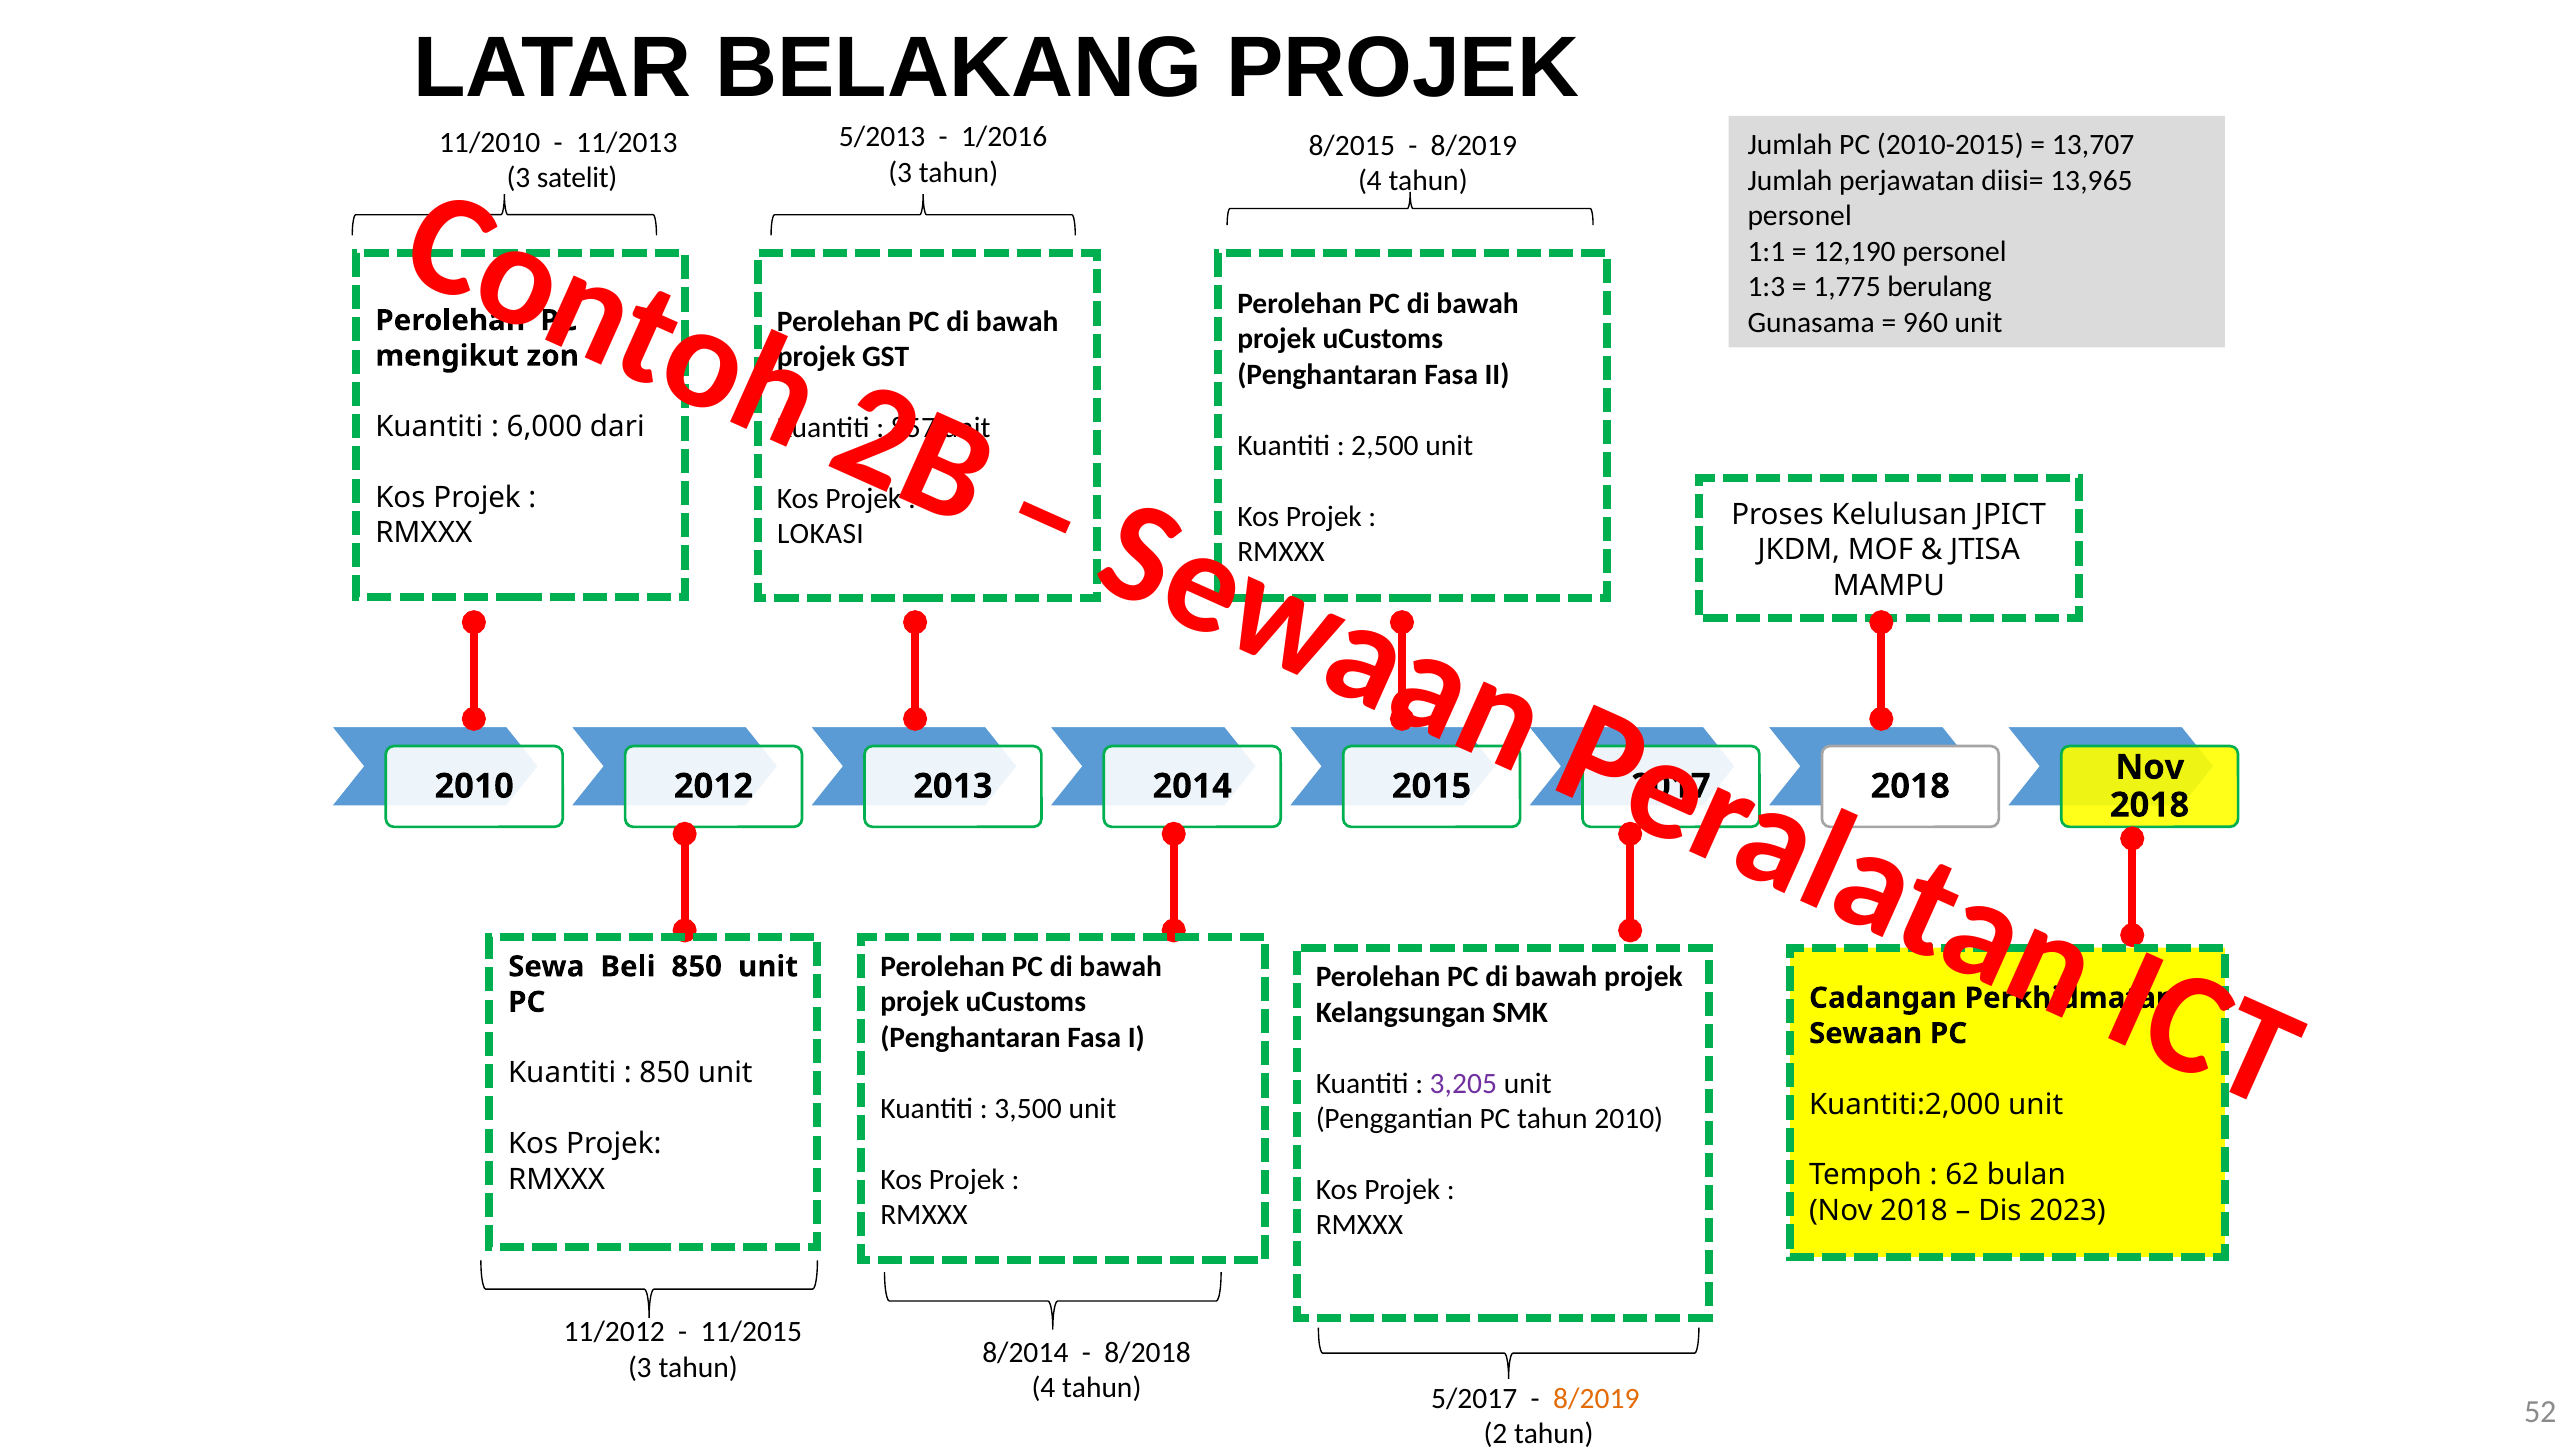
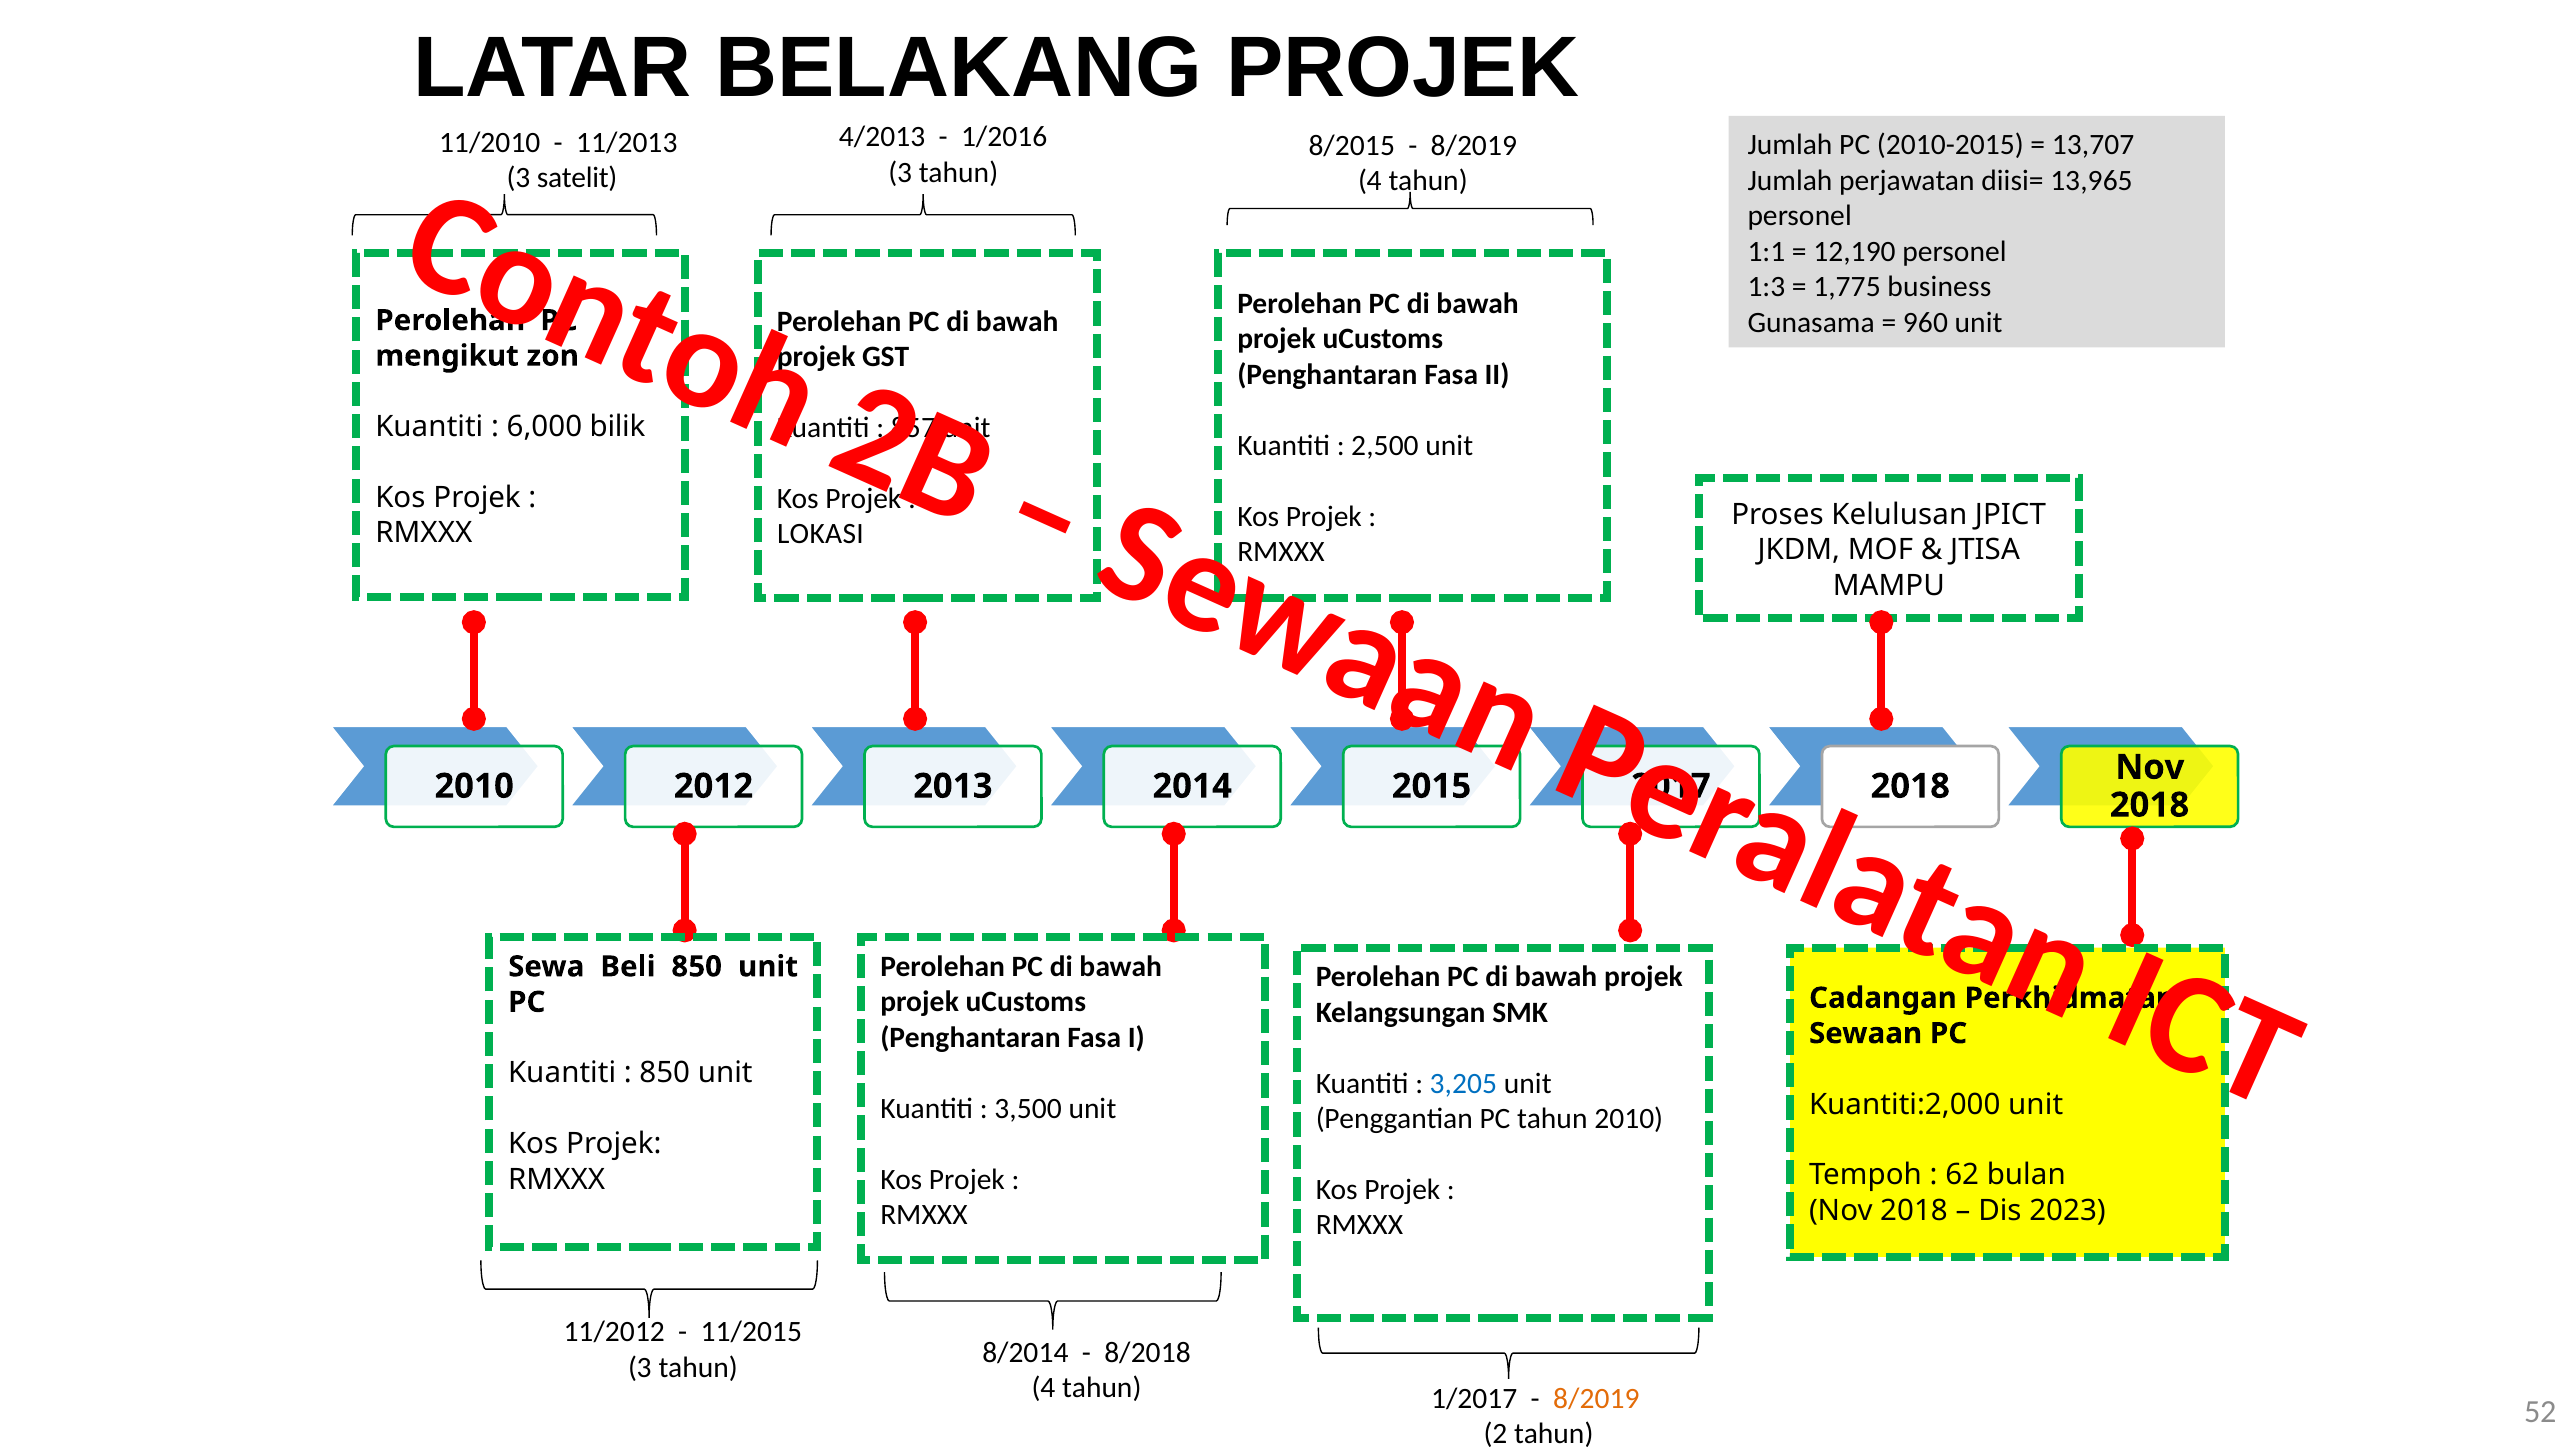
5/2013: 5/2013 -> 4/2013
berulang: berulang -> business
dari: dari -> bilik
3,205 colour: purple -> blue
5/2017: 5/2017 -> 1/2017
